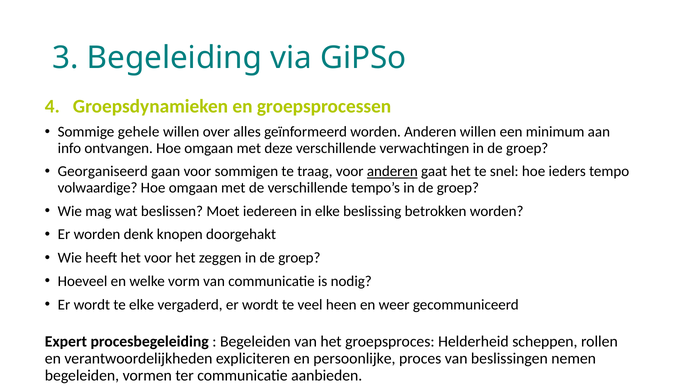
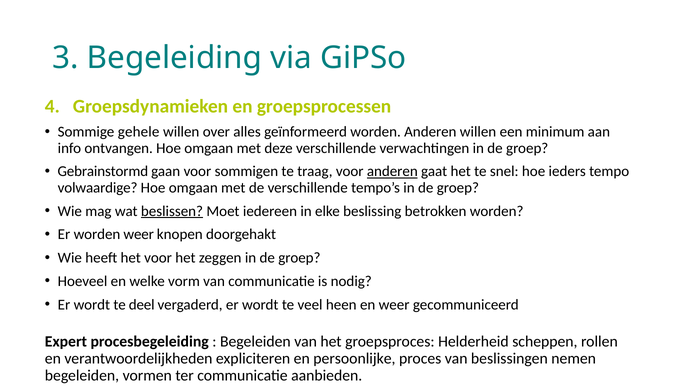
Georganiseerd: Georganiseerd -> Gebrainstormd
beslissen underline: none -> present
worden denk: denk -> weer
te elke: elke -> deel
